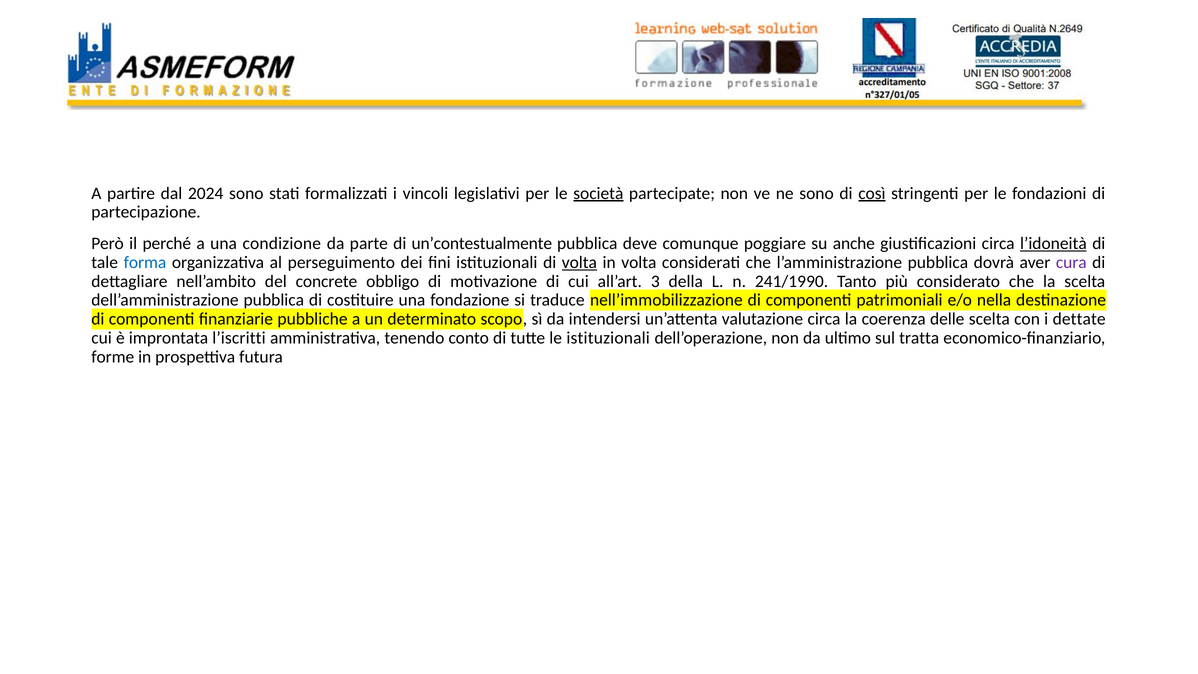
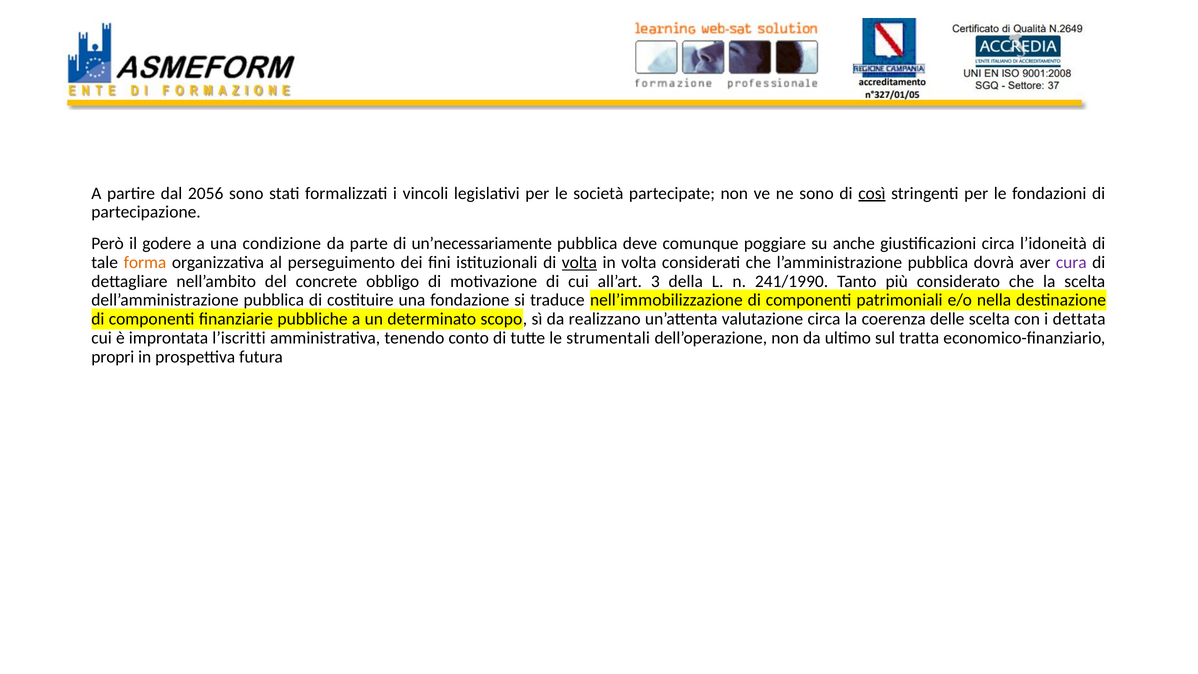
2024: 2024 -> 2056
società underline: present -> none
perché: perché -> godere
un’contestualmente: un’contestualmente -> un’necessariamente
l’idoneità underline: present -> none
forma colour: blue -> orange
intendersi: intendersi -> realizzano
dettate: dettate -> dettata
le istituzionali: istituzionali -> strumentali
forme: forme -> propri
